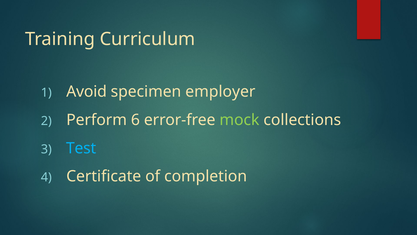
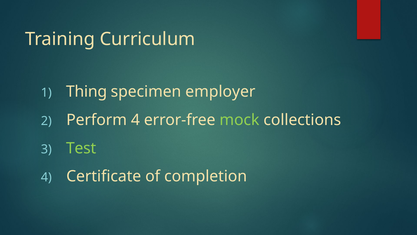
Avoid: Avoid -> Thing
Perform 6: 6 -> 4
Test colour: light blue -> light green
